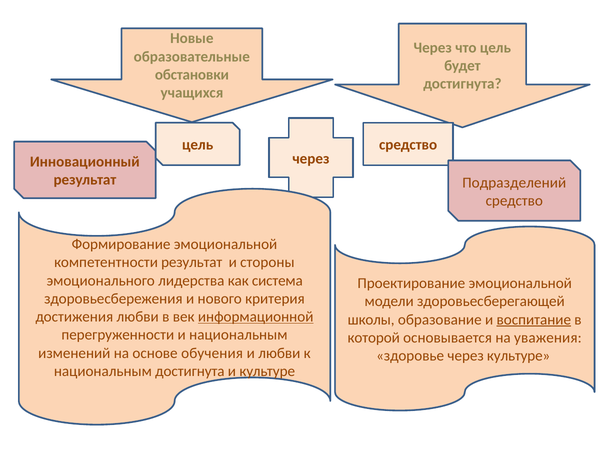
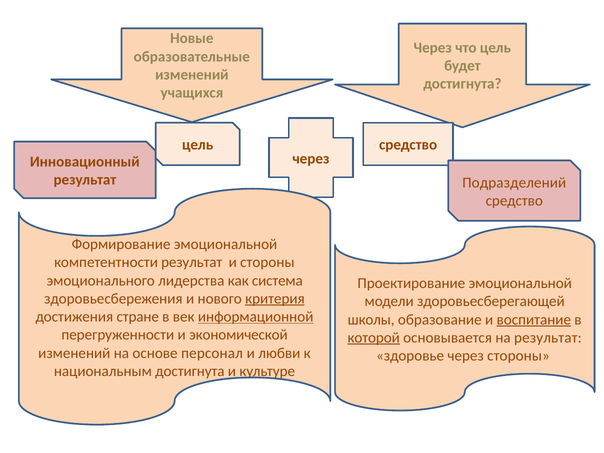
обстановки at (192, 75): обстановки -> изменений
критерия underline: none -> present
достижения любви: любви -> стране
и национальным: национальным -> экономической
которой underline: none -> present
на уважения: уважения -> результат
обучения: обучения -> персонал
через культуре: культуре -> стороны
